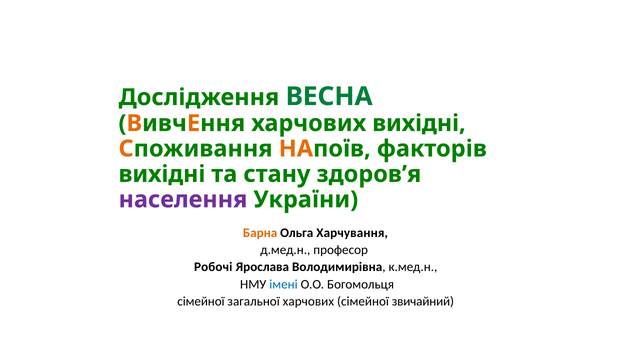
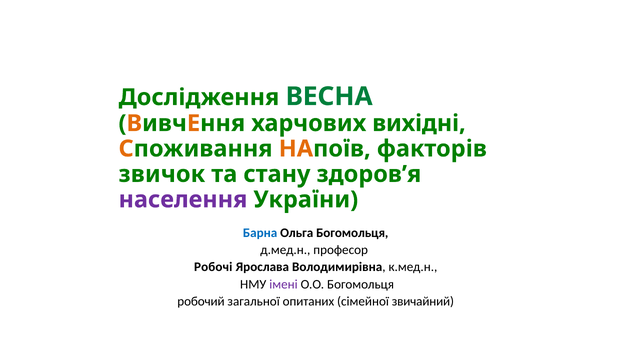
вихідні at (162, 174): вихідні -> звичок
Барна colour: orange -> blue
Ольга Харчування: Харчування -> Богомольця
імені colour: blue -> purple
сімейної at (201, 302): сімейної -> робочий
загальної харчових: харчових -> опитаних
